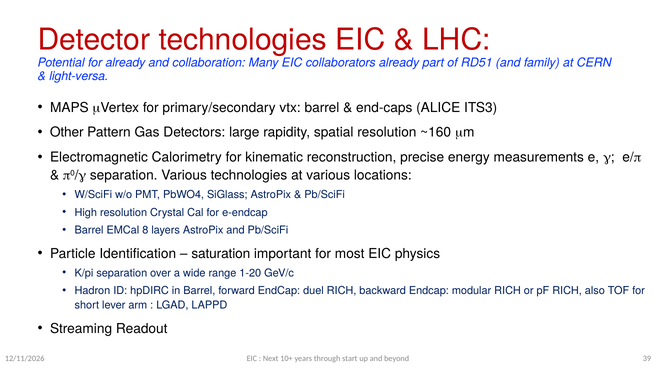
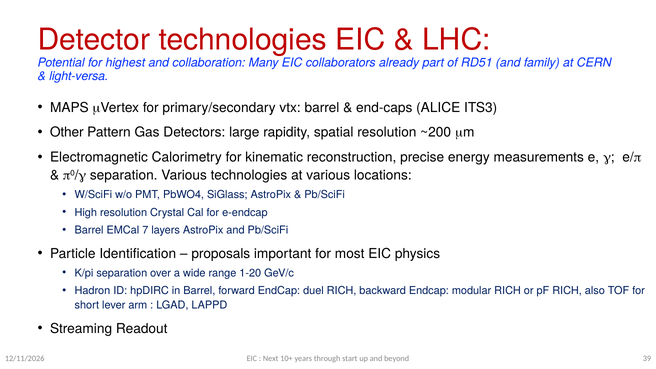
for already: already -> highest
~160: ~160 -> ~200
8: 8 -> 7
saturation: saturation -> proposals
